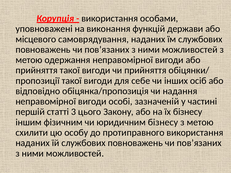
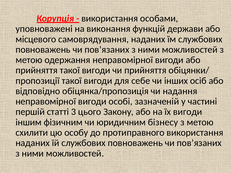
їх бізнесу: бізнесу -> вигоди
